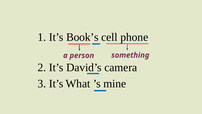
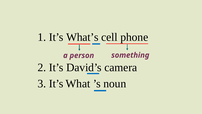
Book’s: Book’s -> What’s
mine: mine -> noun
